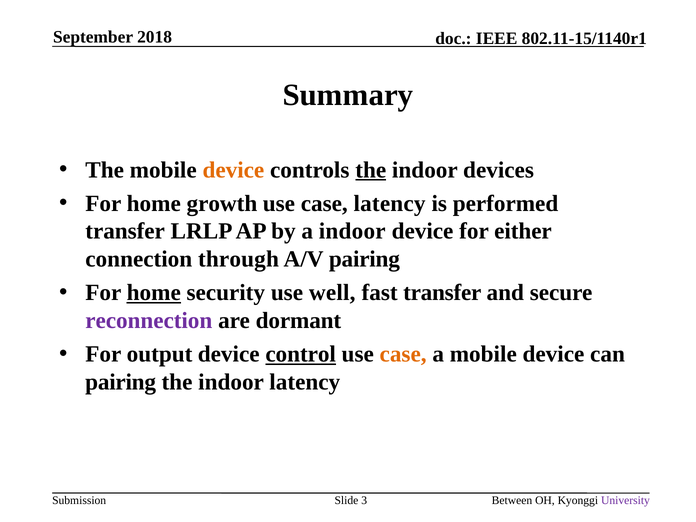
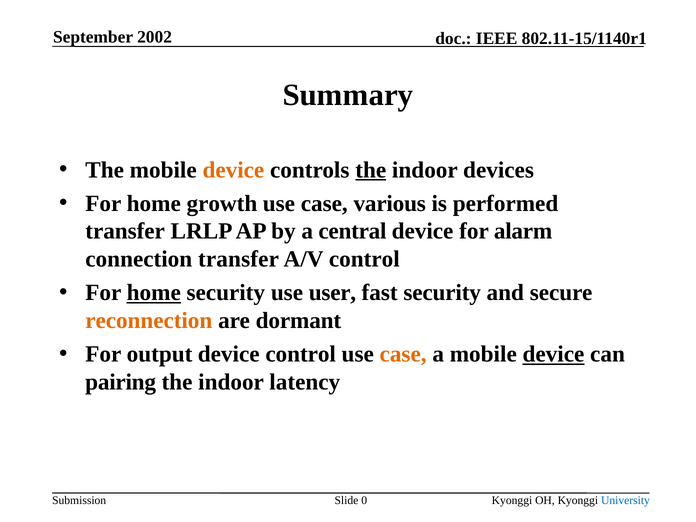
2018: 2018 -> 2002
case latency: latency -> various
a indoor: indoor -> central
either: either -> alarm
connection through: through -> transfer
A/V pairing: pairing -> control
well: well -> user
fast transfer: transfer -> security
reconnection colour: purple -> orange
control at (301, 354) underline: present -> none
device at (553, 354) underline: none -> present
3: 3 -> 0
Between at (512, 501): Between -> Kyonggi
University colour: purple -> blue
